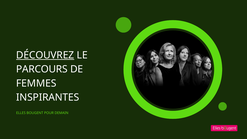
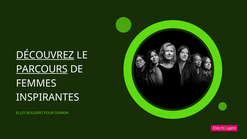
PARCOURS underline: none -> present
